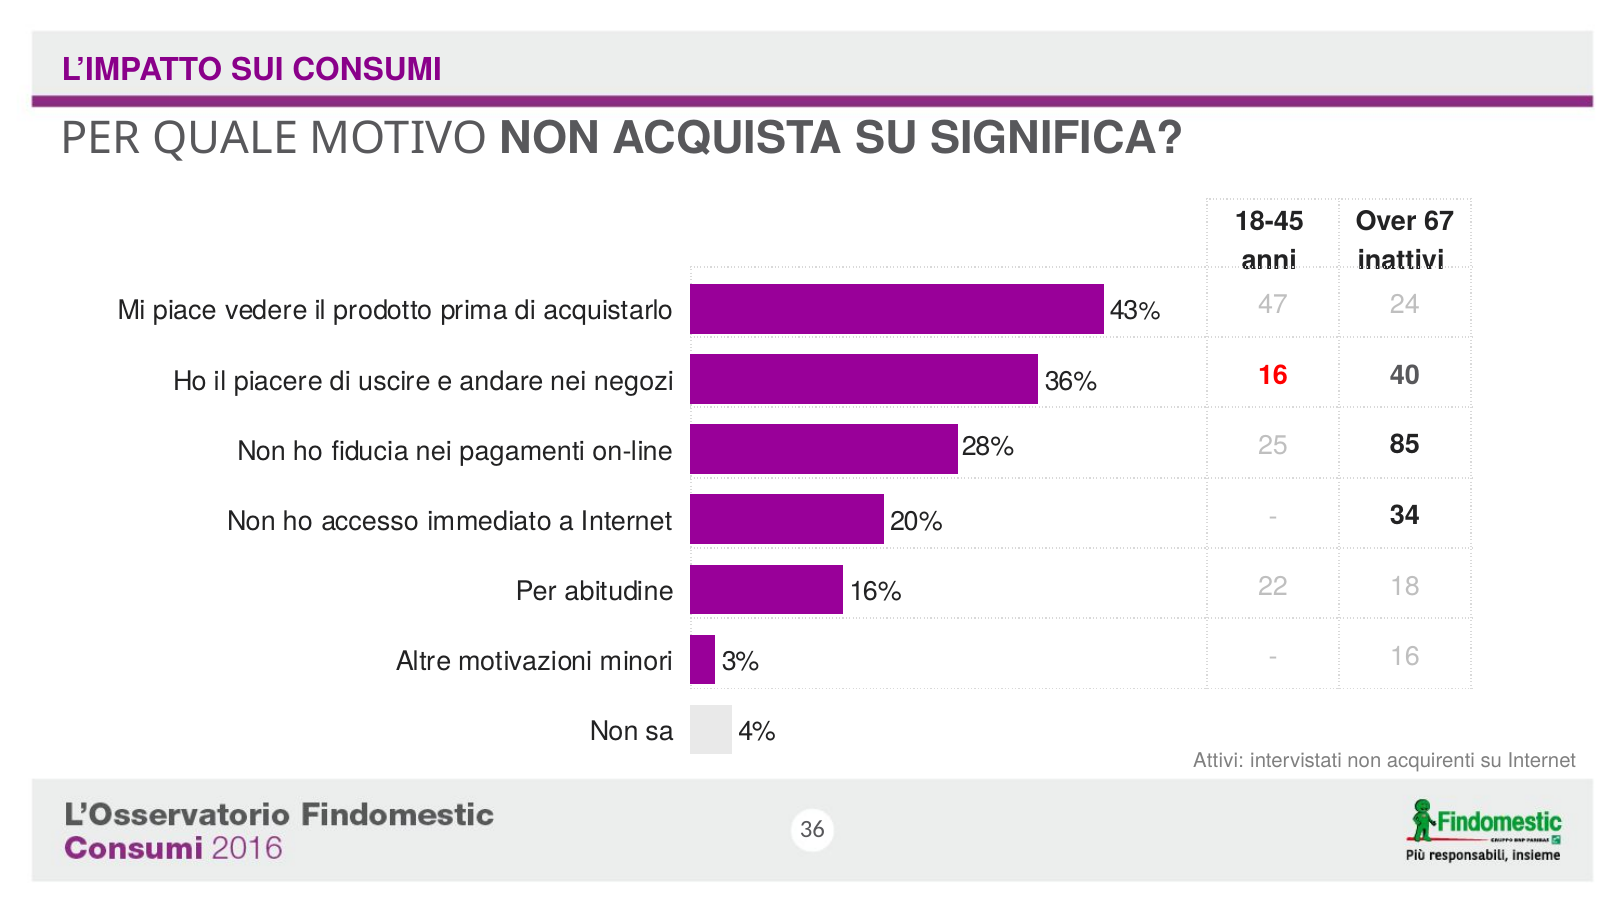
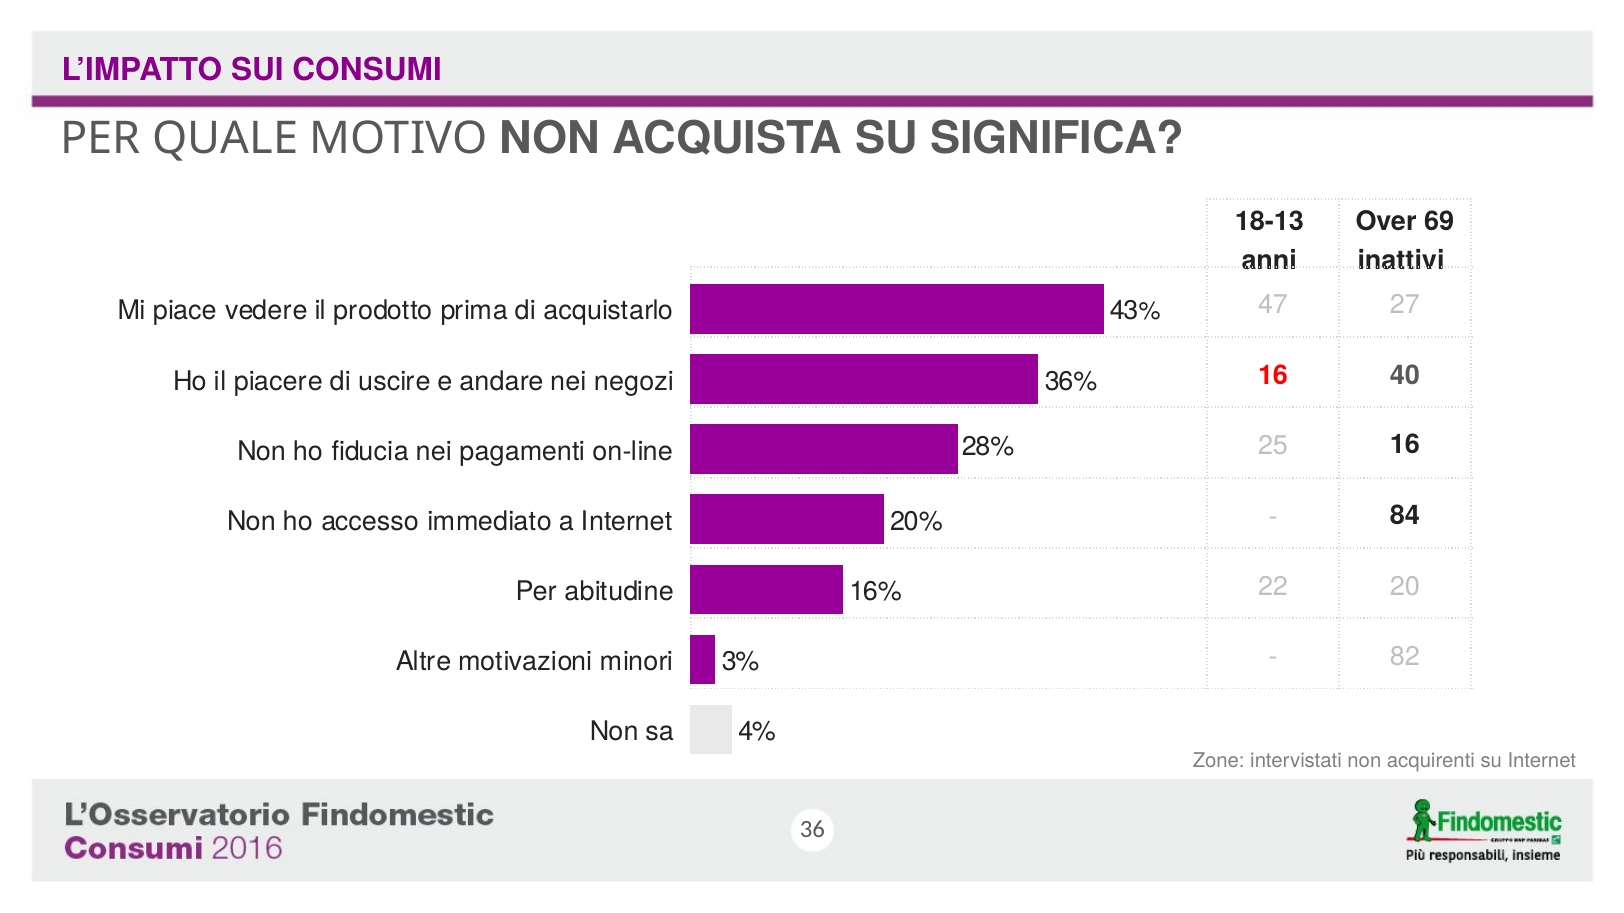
18-45: 18-45 -> 18-13
67: 67 -> 69
24: 24 -> 27
25 85: 85 -> 16
34: 34 -> 84
18: 18 -> 20
16 at (1405, 657): 16 -> 82
Attivi: Attivi -> Zone
